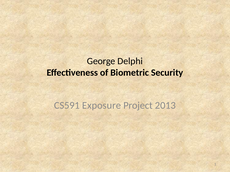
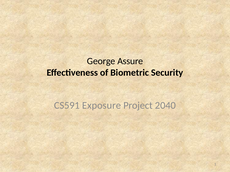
Delphi: Delphi -> Assure
2013: 2013 -> 2040
